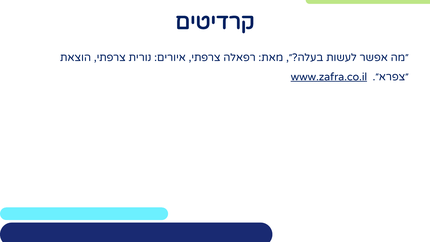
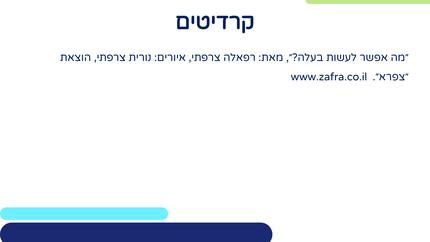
www.zafra.co.il underline: present -> none
